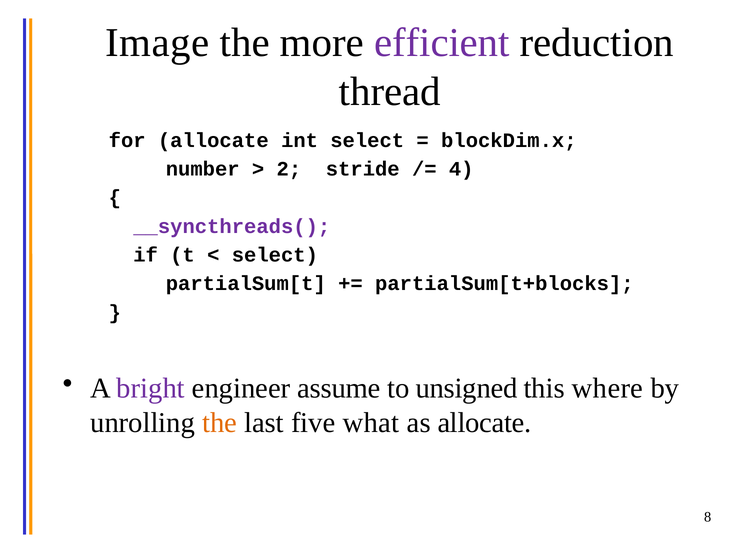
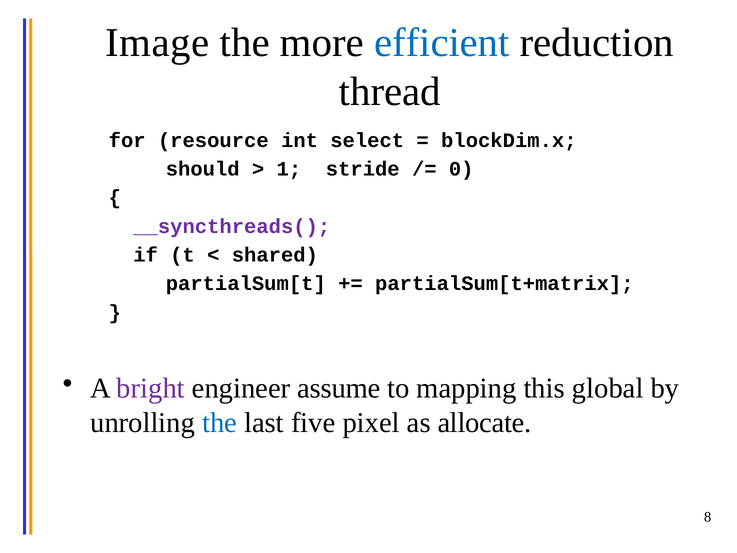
efficient colour: purple -> blue
for allocate: allocate -> resource
number: number -> should
2: 2 -> 1
4: 4 -> 0
select at (275, 255): select -> shared
partialSum[t+blocks: partialSum[t+blocks -> partialSum[t+matrix
unsigned: unsigned -> mapping
where: where -> global
the at (220, 423) colour: orange -> blue
what: what -> pixel
